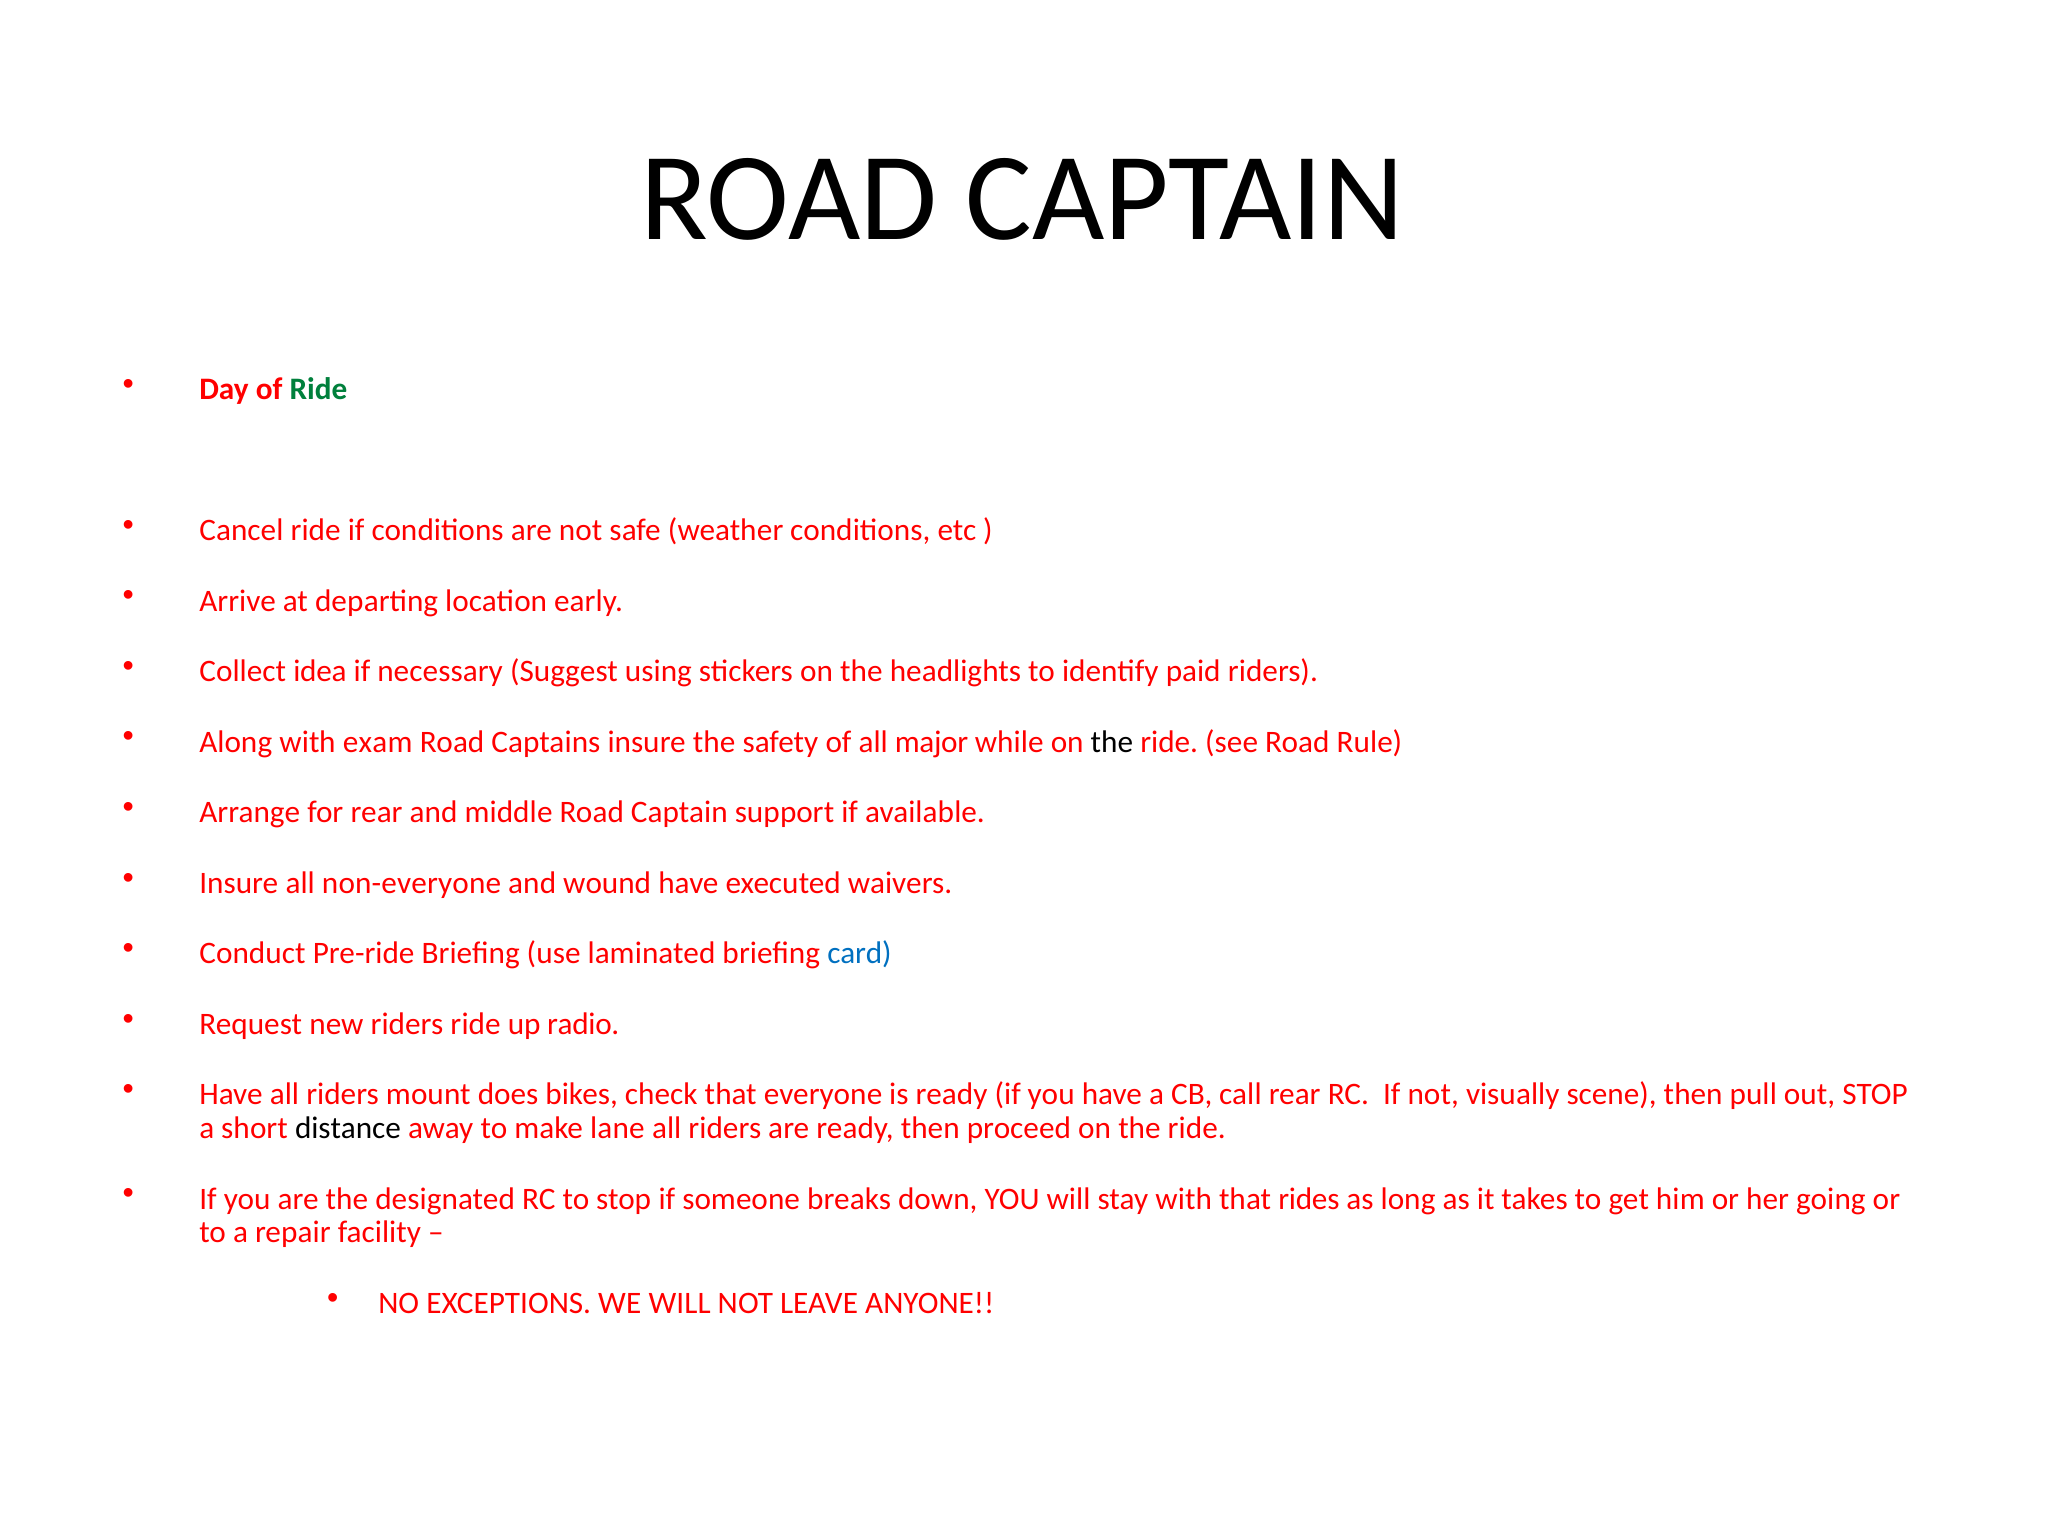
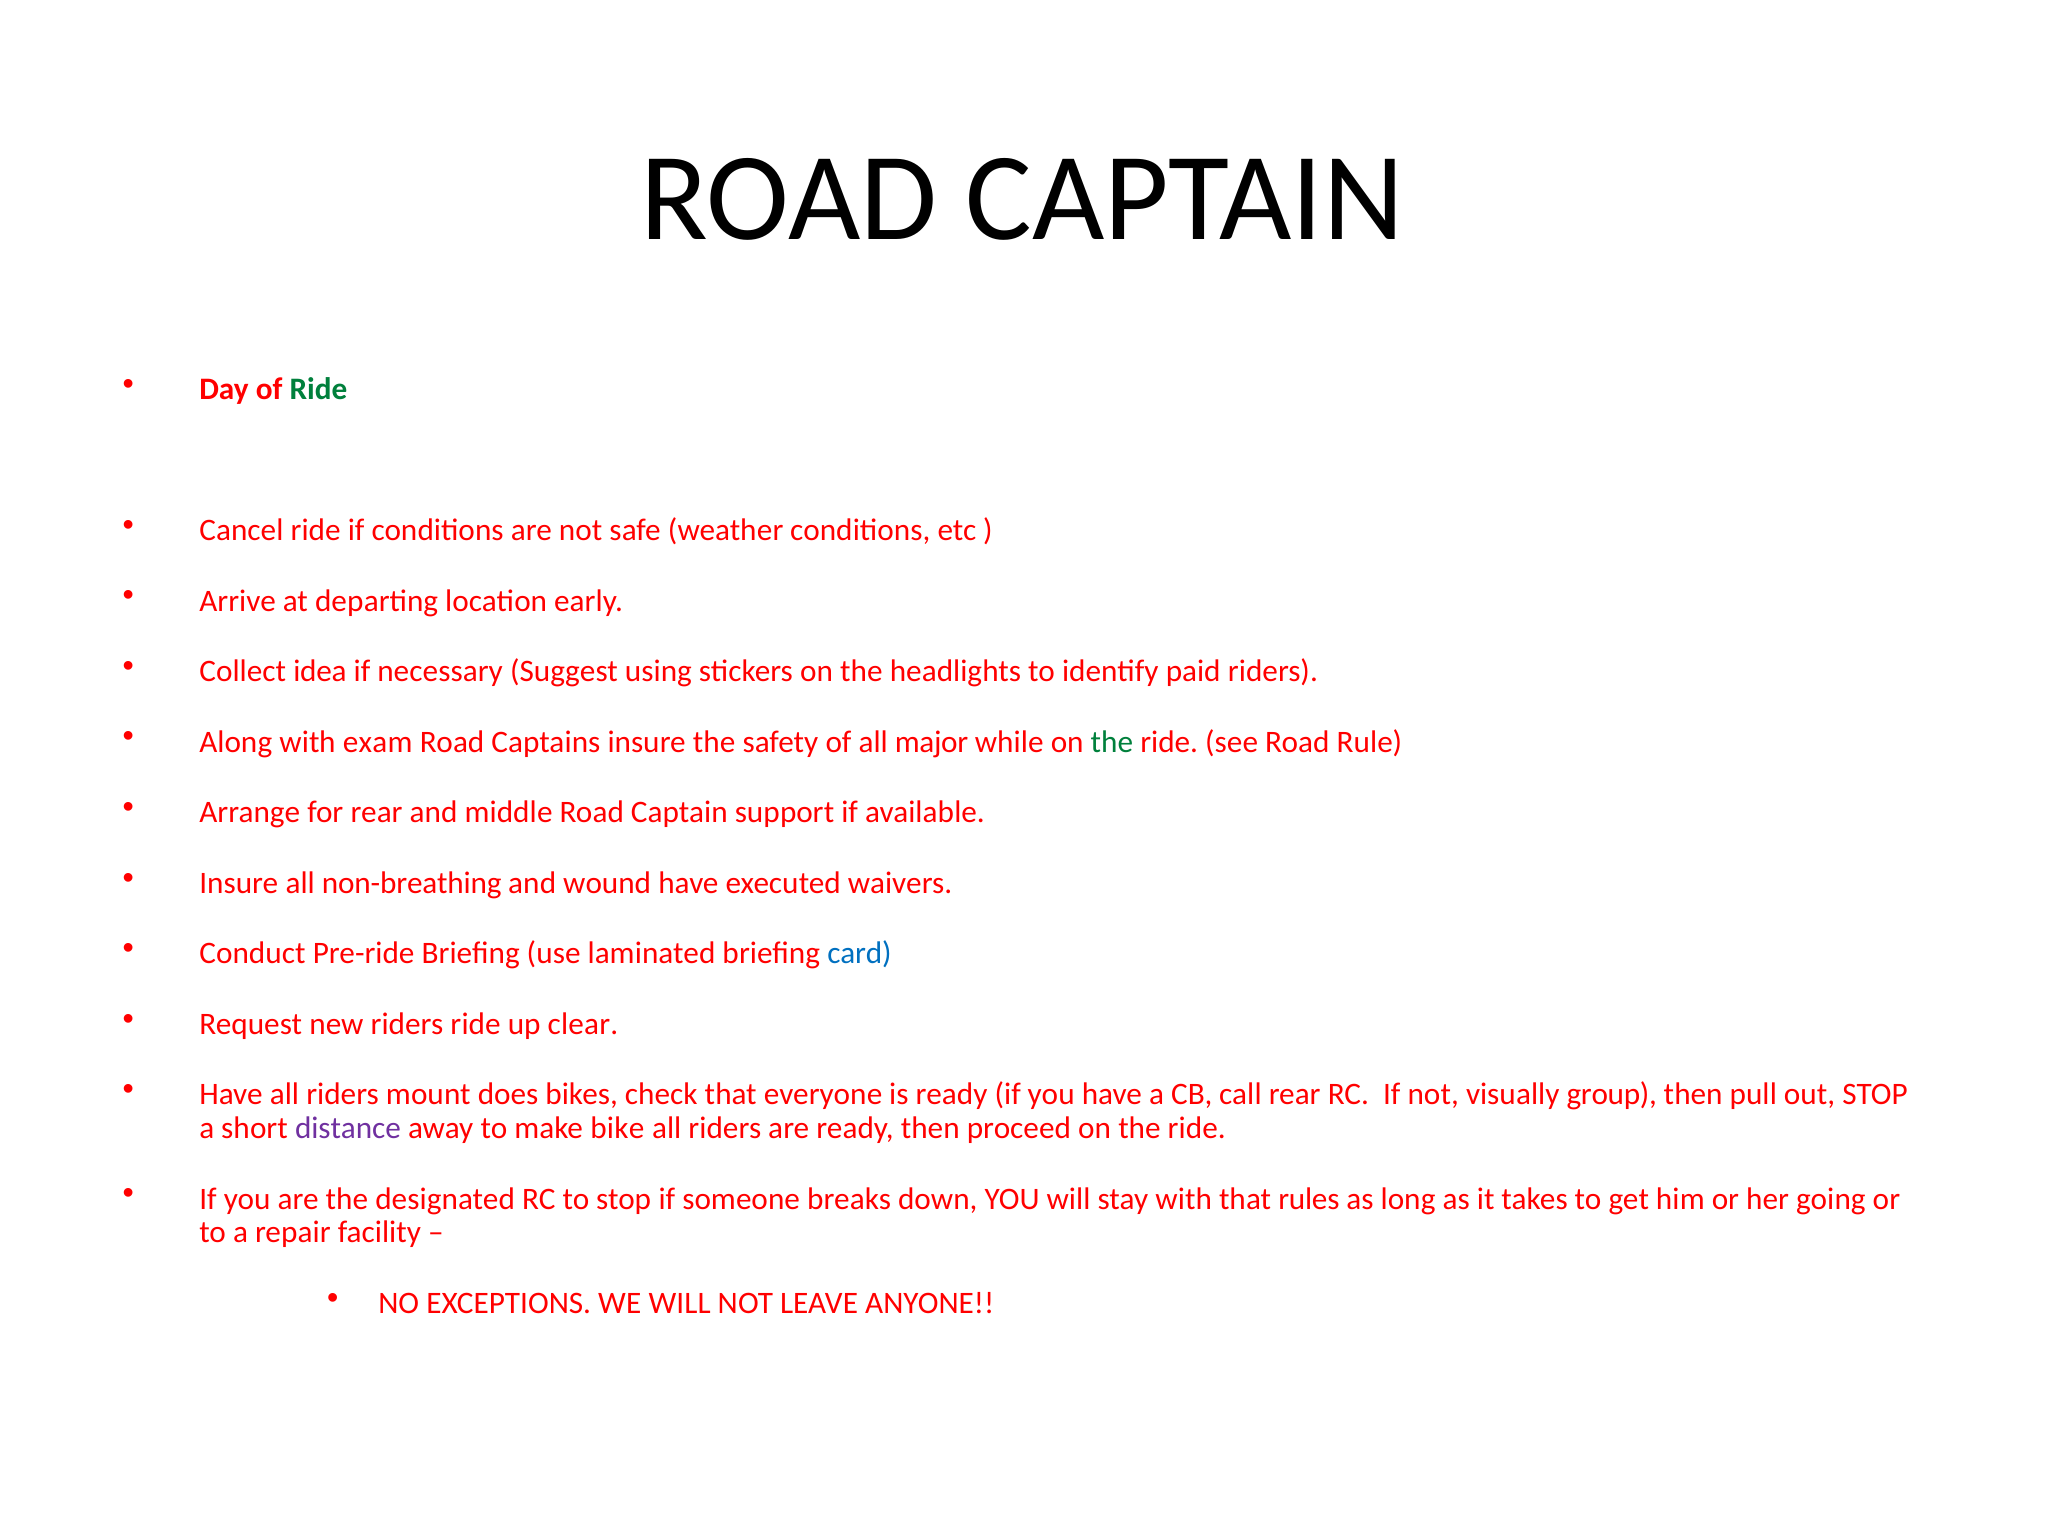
the at (1112, 742) colour: black -> green
non-everyone: non-everyone -> non-breathing
radio: radio -> clear
scene: scene -> group
distance colour: black -> purple
lane: lane -> bike
rides: rides -> rules
